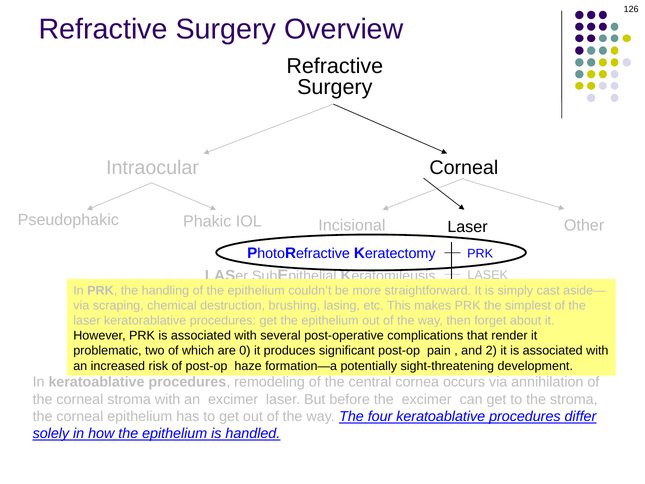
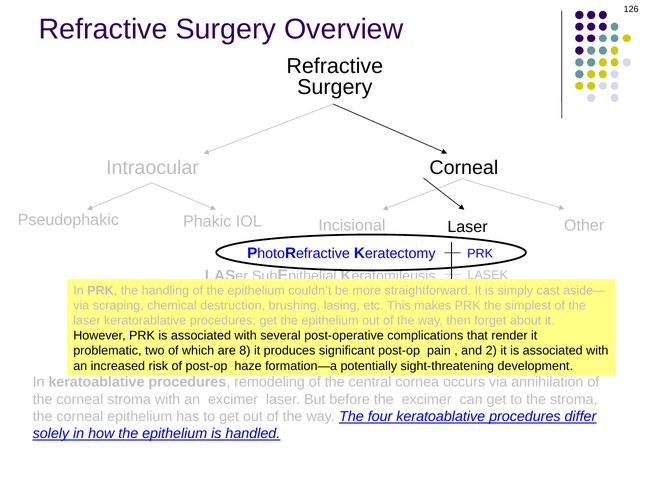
0: 0 -> 8
